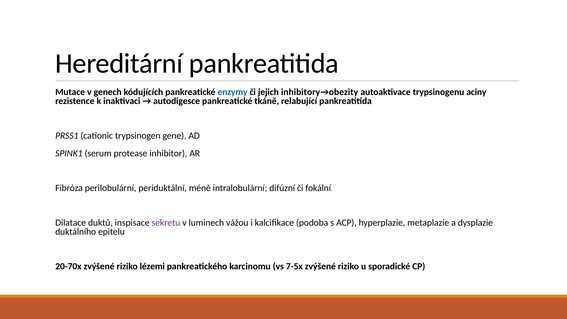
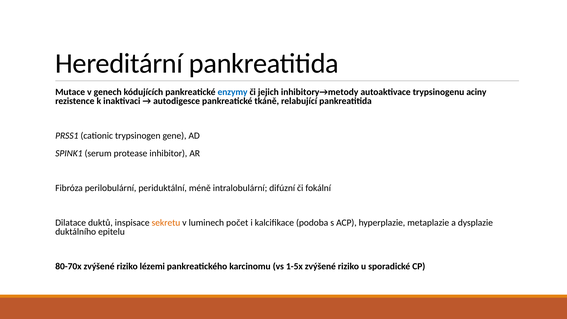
inhibitory→obezity: inhibitory→obezity -> inhibitory→metody
sekretu colour: purple -> orange
vážou: vážou -> počet
20-70x: 20-70x -> 80-70x
7-5x: 7-5x -> 1-5x
